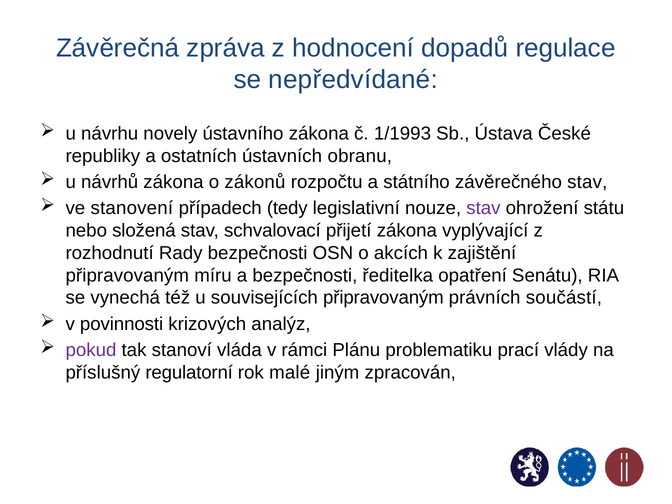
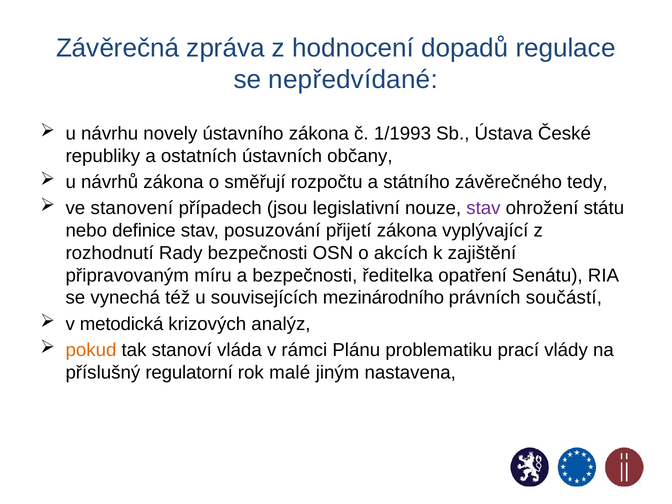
obranu: obranu -> občany
zákonů: zákonů -> směřují
závěrečného stav: stav -> tedy
tedy: tedy -> jsou
složená: složená -> definice
schvalovací: schvalovací -> posuzování
souvisejících připravovaným: připravovaným -> mezinárodního
povinnosti: povinnosti -> metodická
pokud colour: purple -> orange
zpracován: zpracován -> nastavena
